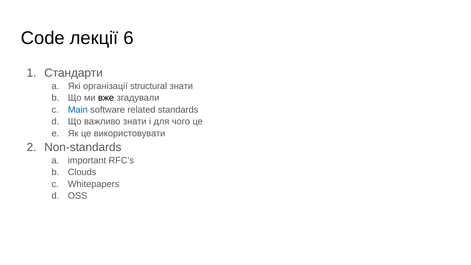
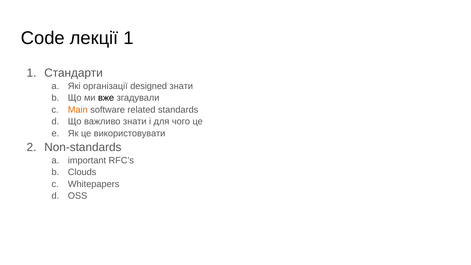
лекції 6: 6 -> 1
structural: structural -> designed
Main colour: blue -> orange
